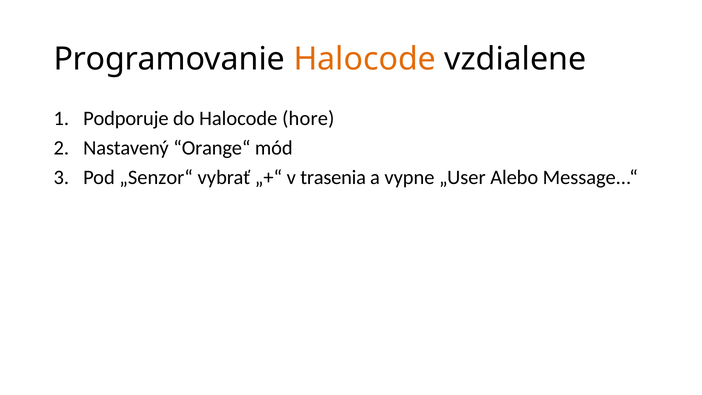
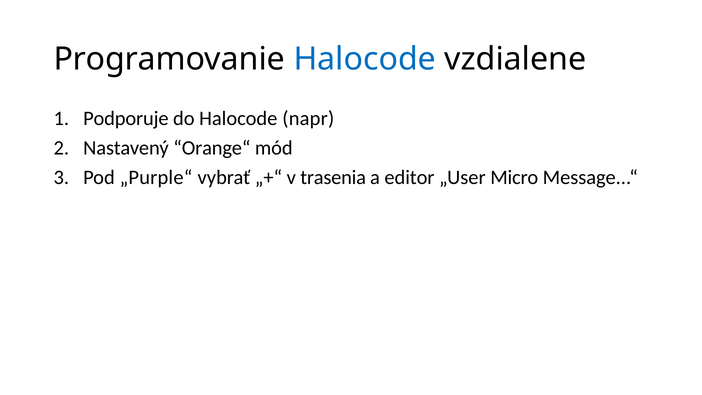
Halocode at (365, 59) colour: orange -> blue
hore: hore -> napr
„Senzor“: „Senzor“ -> „Purple“
vypne: vypne -> editor
Alebo: Alebo -> Micro
